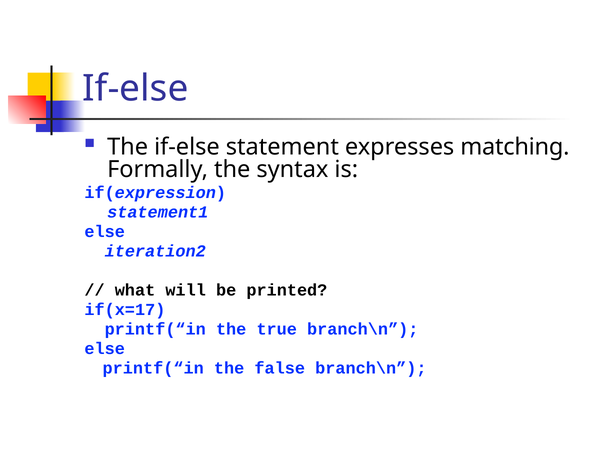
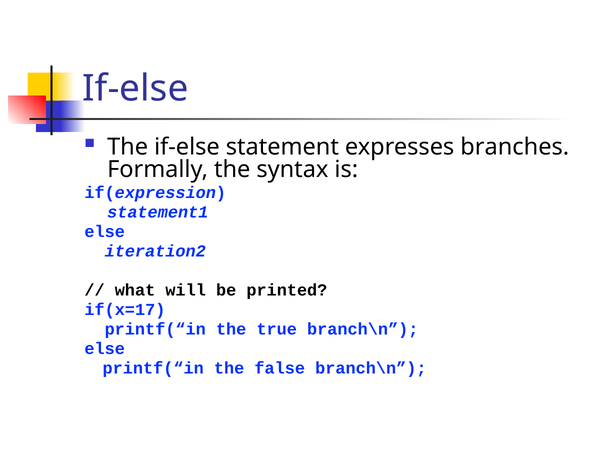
matching: matching -> branches
